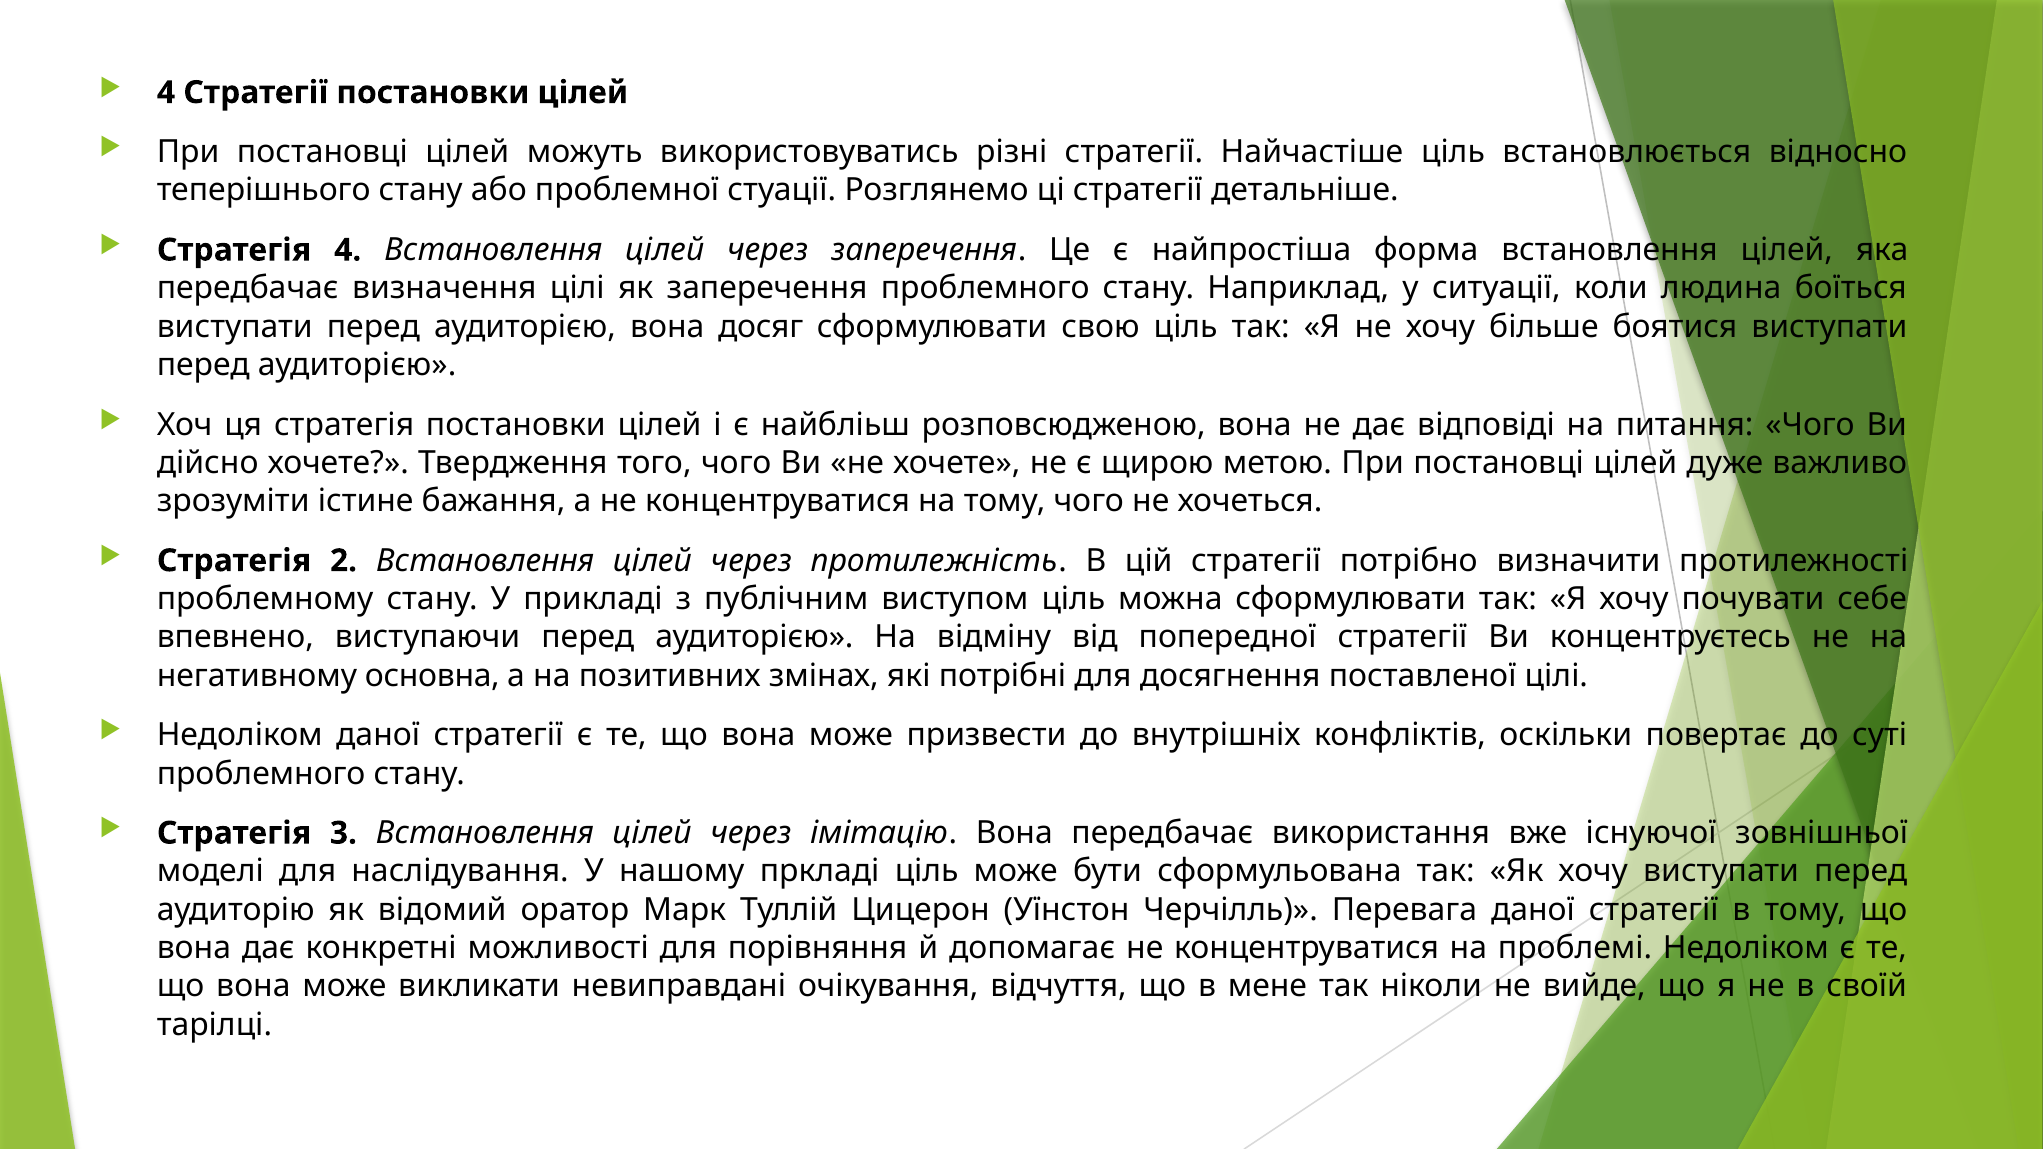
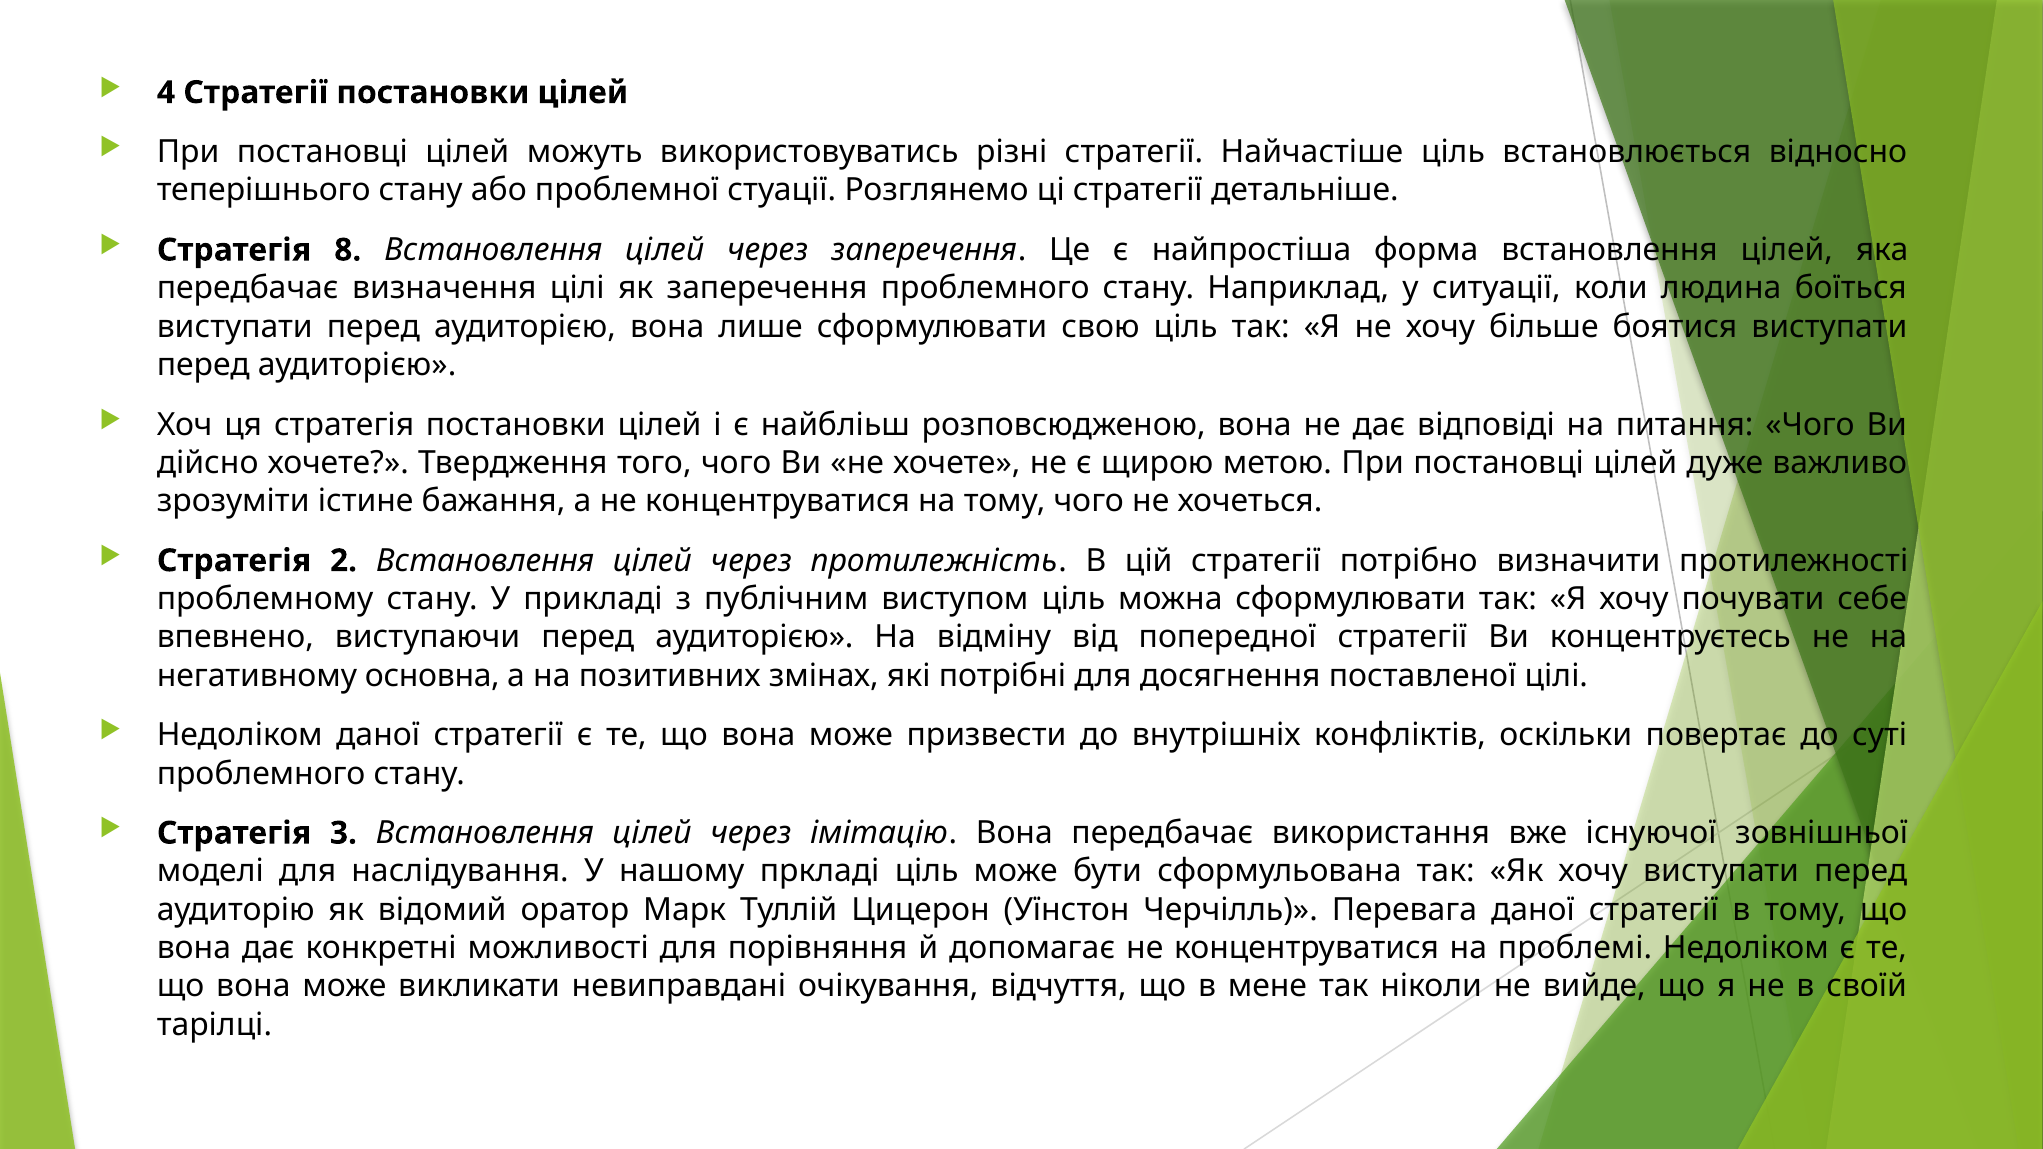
Стратегія 4: 4 -> 8
досяг: досяг -> лише
